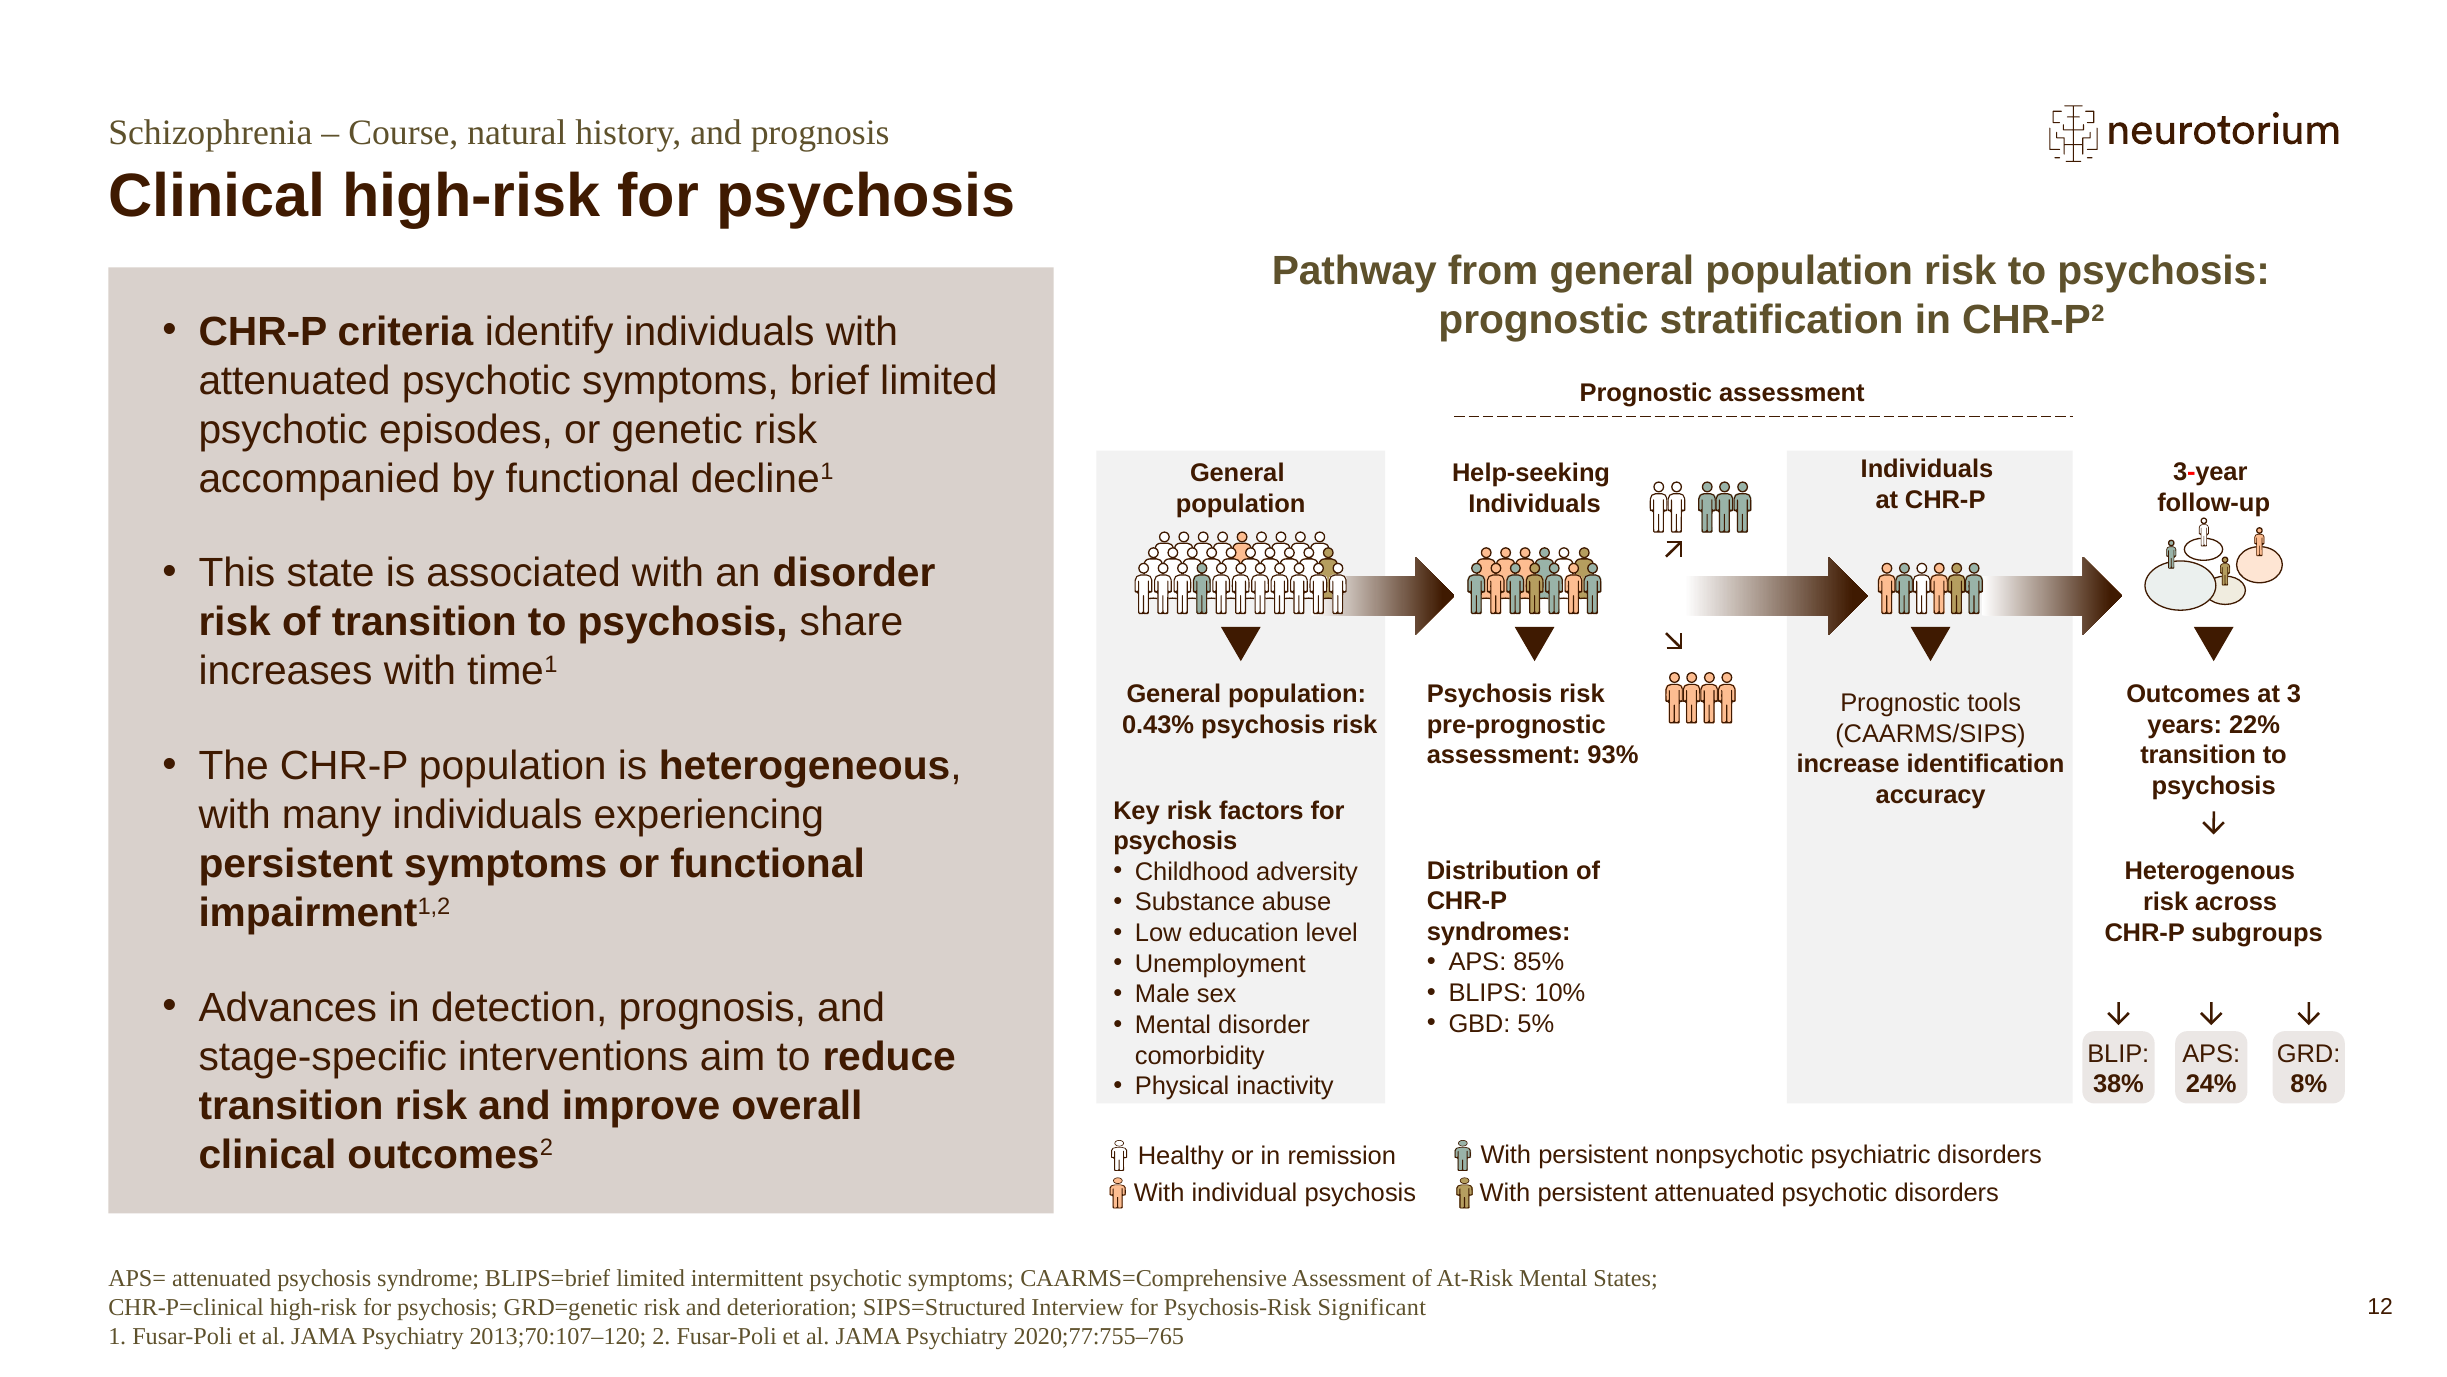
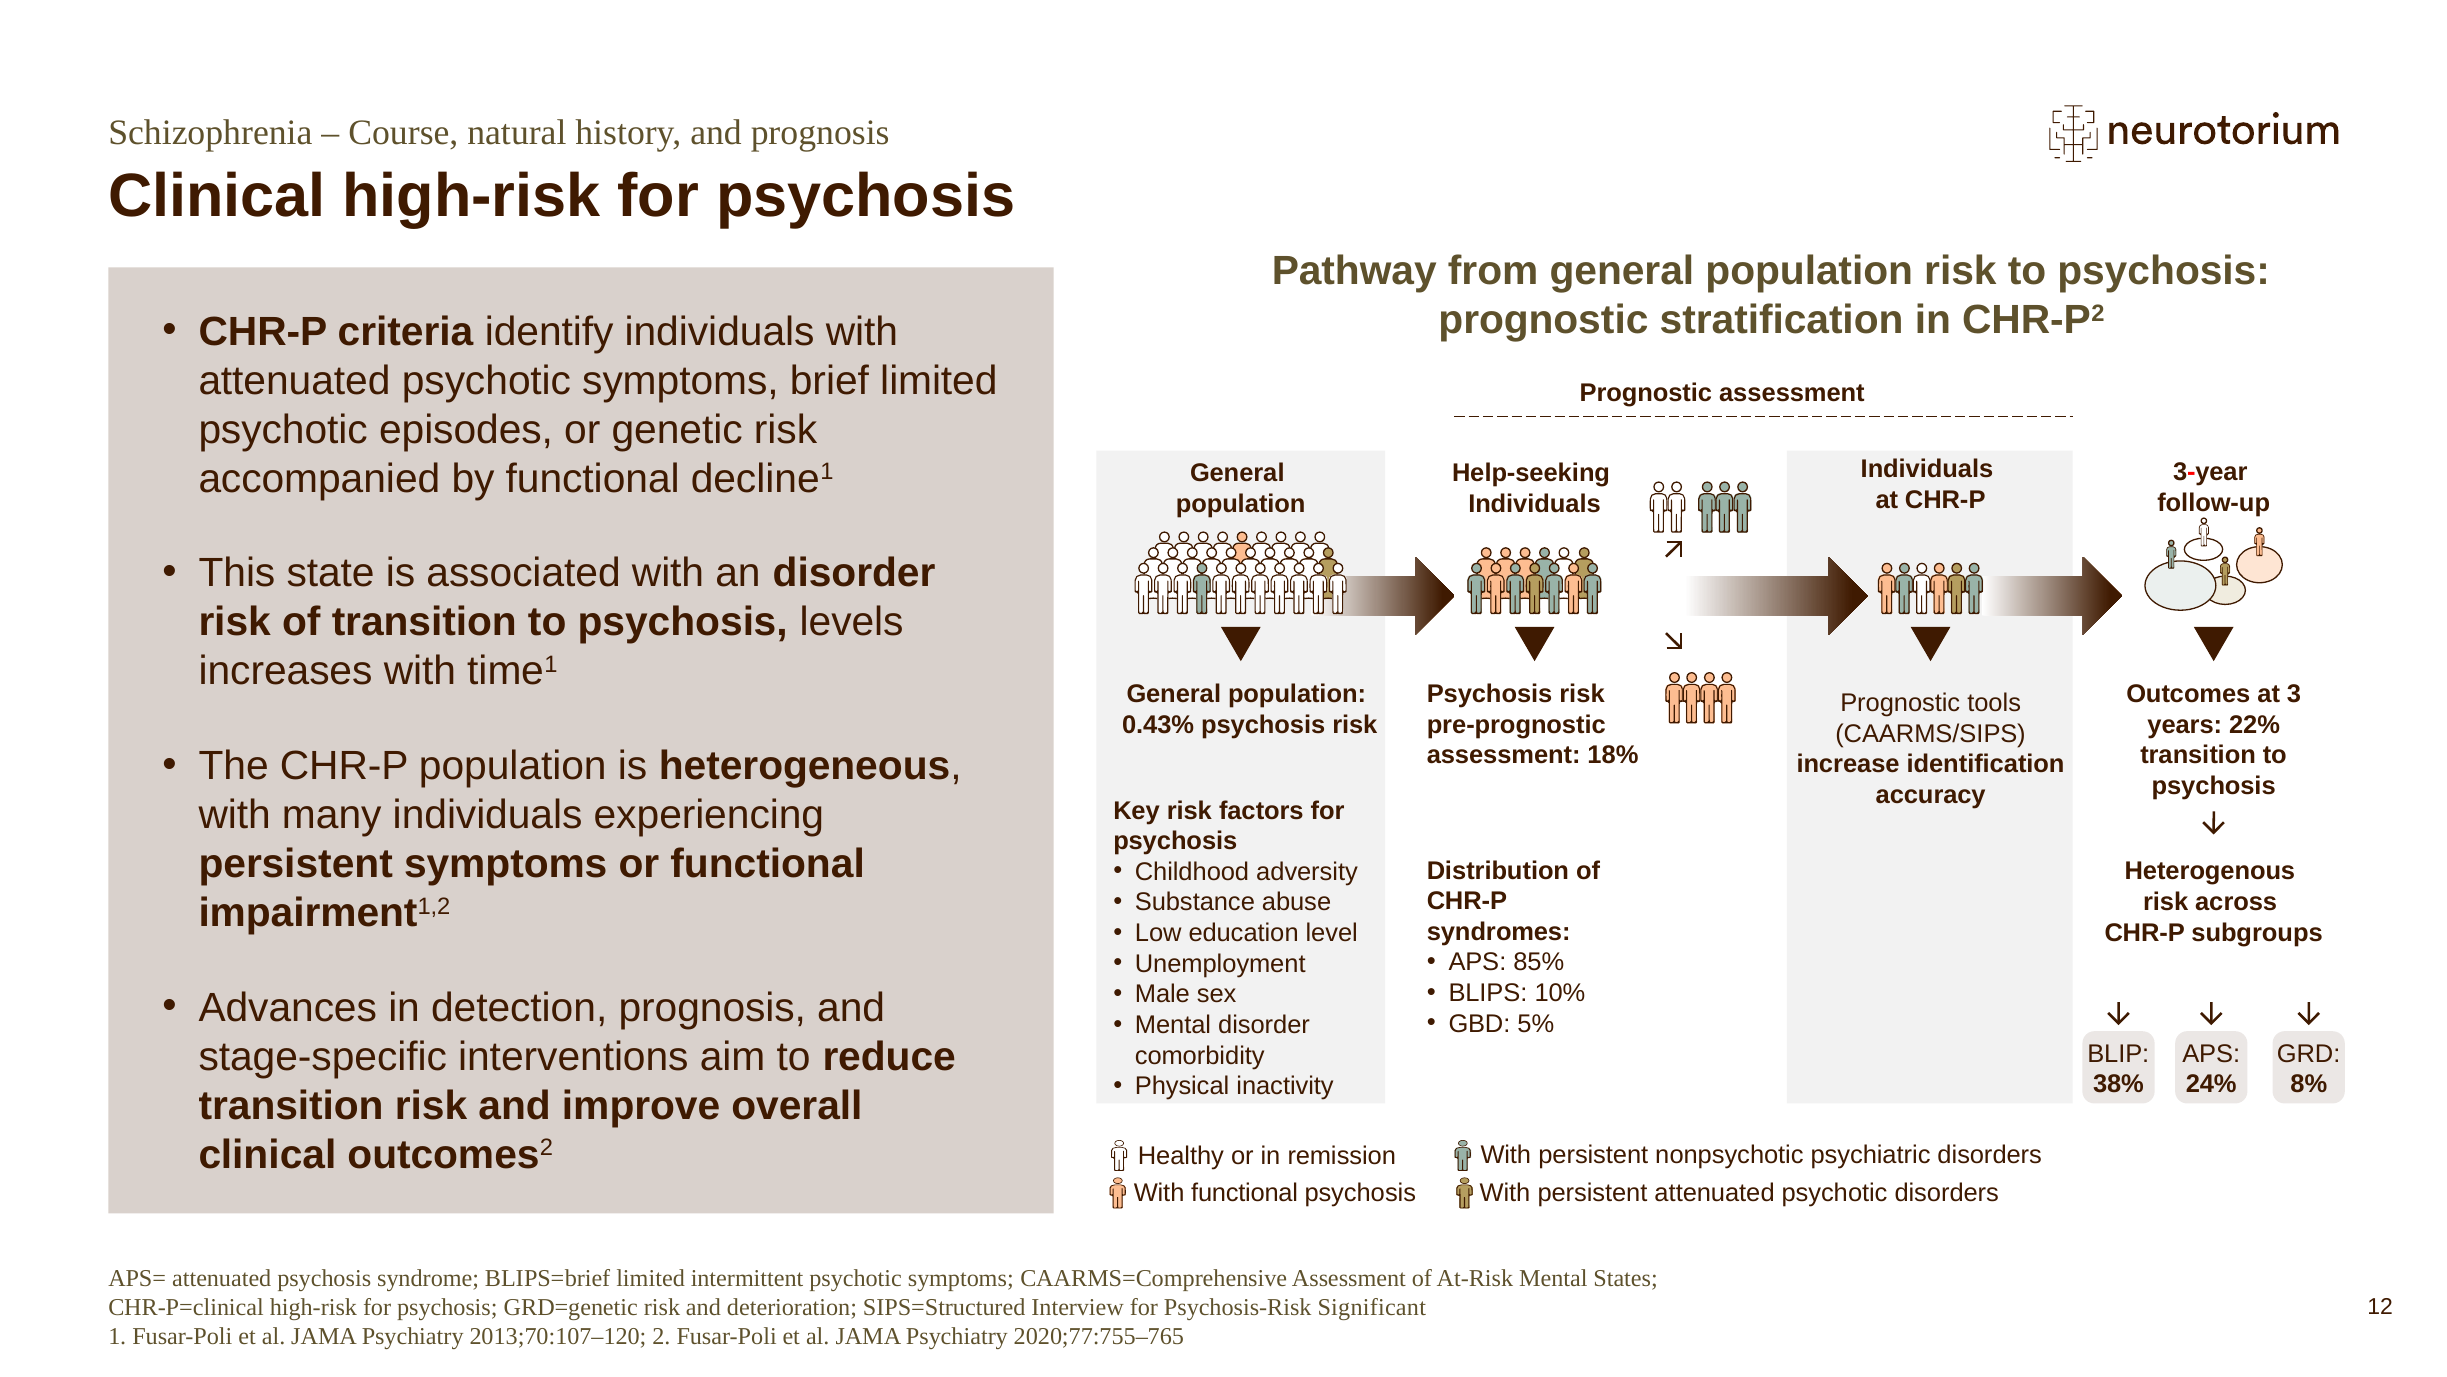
share: share -> levels
93%: 93% -> 18%
With individual: individual -> functional
